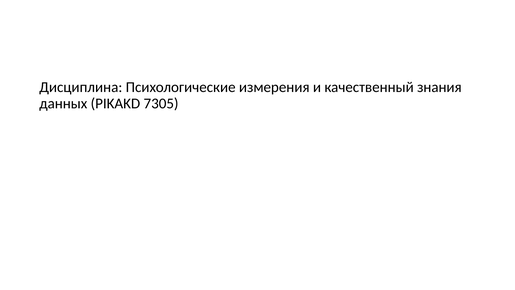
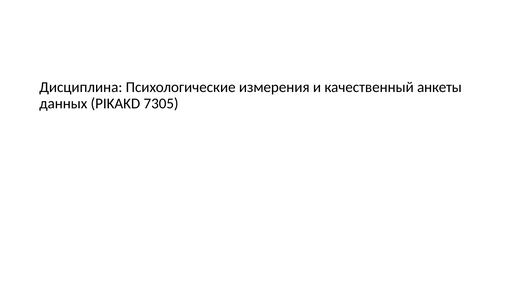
знания: знания -> анкеты
